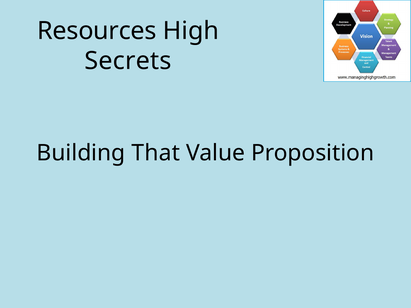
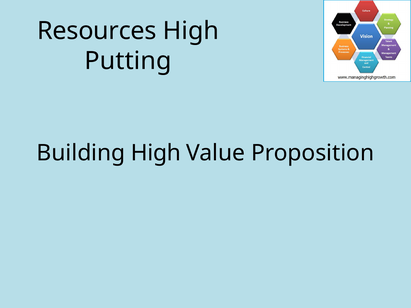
Secrets: Secrets -> Putting
Building That: That -> High
